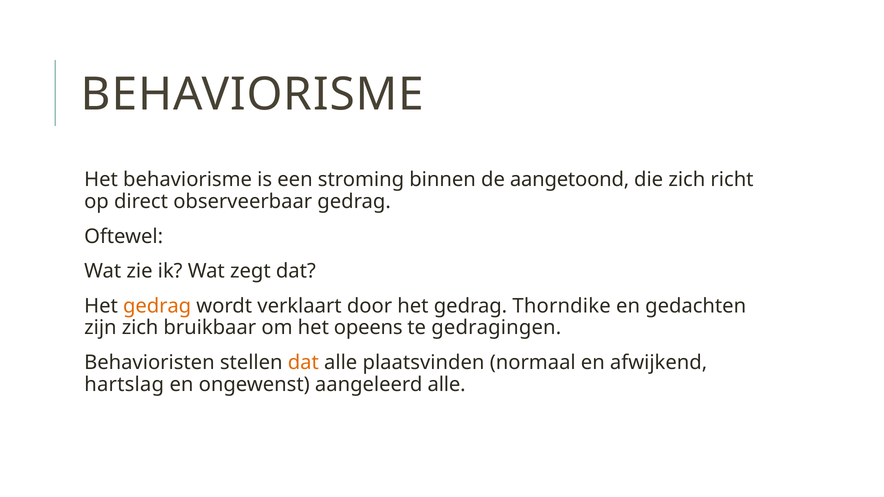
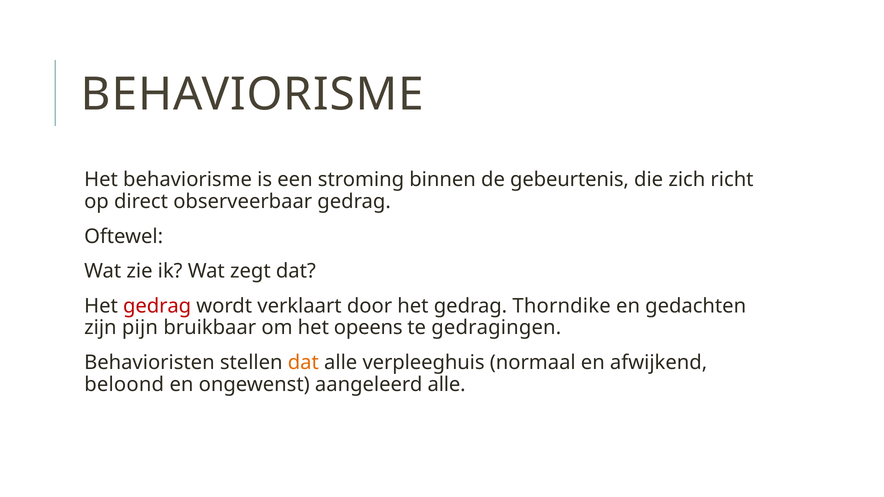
aangetoond: aangetoond -> gebeurtenis
gedrag at (157, 306) colour: orange -> red
zijn zich: zich -> pijn
plaatsvinden: plaatsvinden -> verpleeghuis
hartslag: hartslag -> beloond
